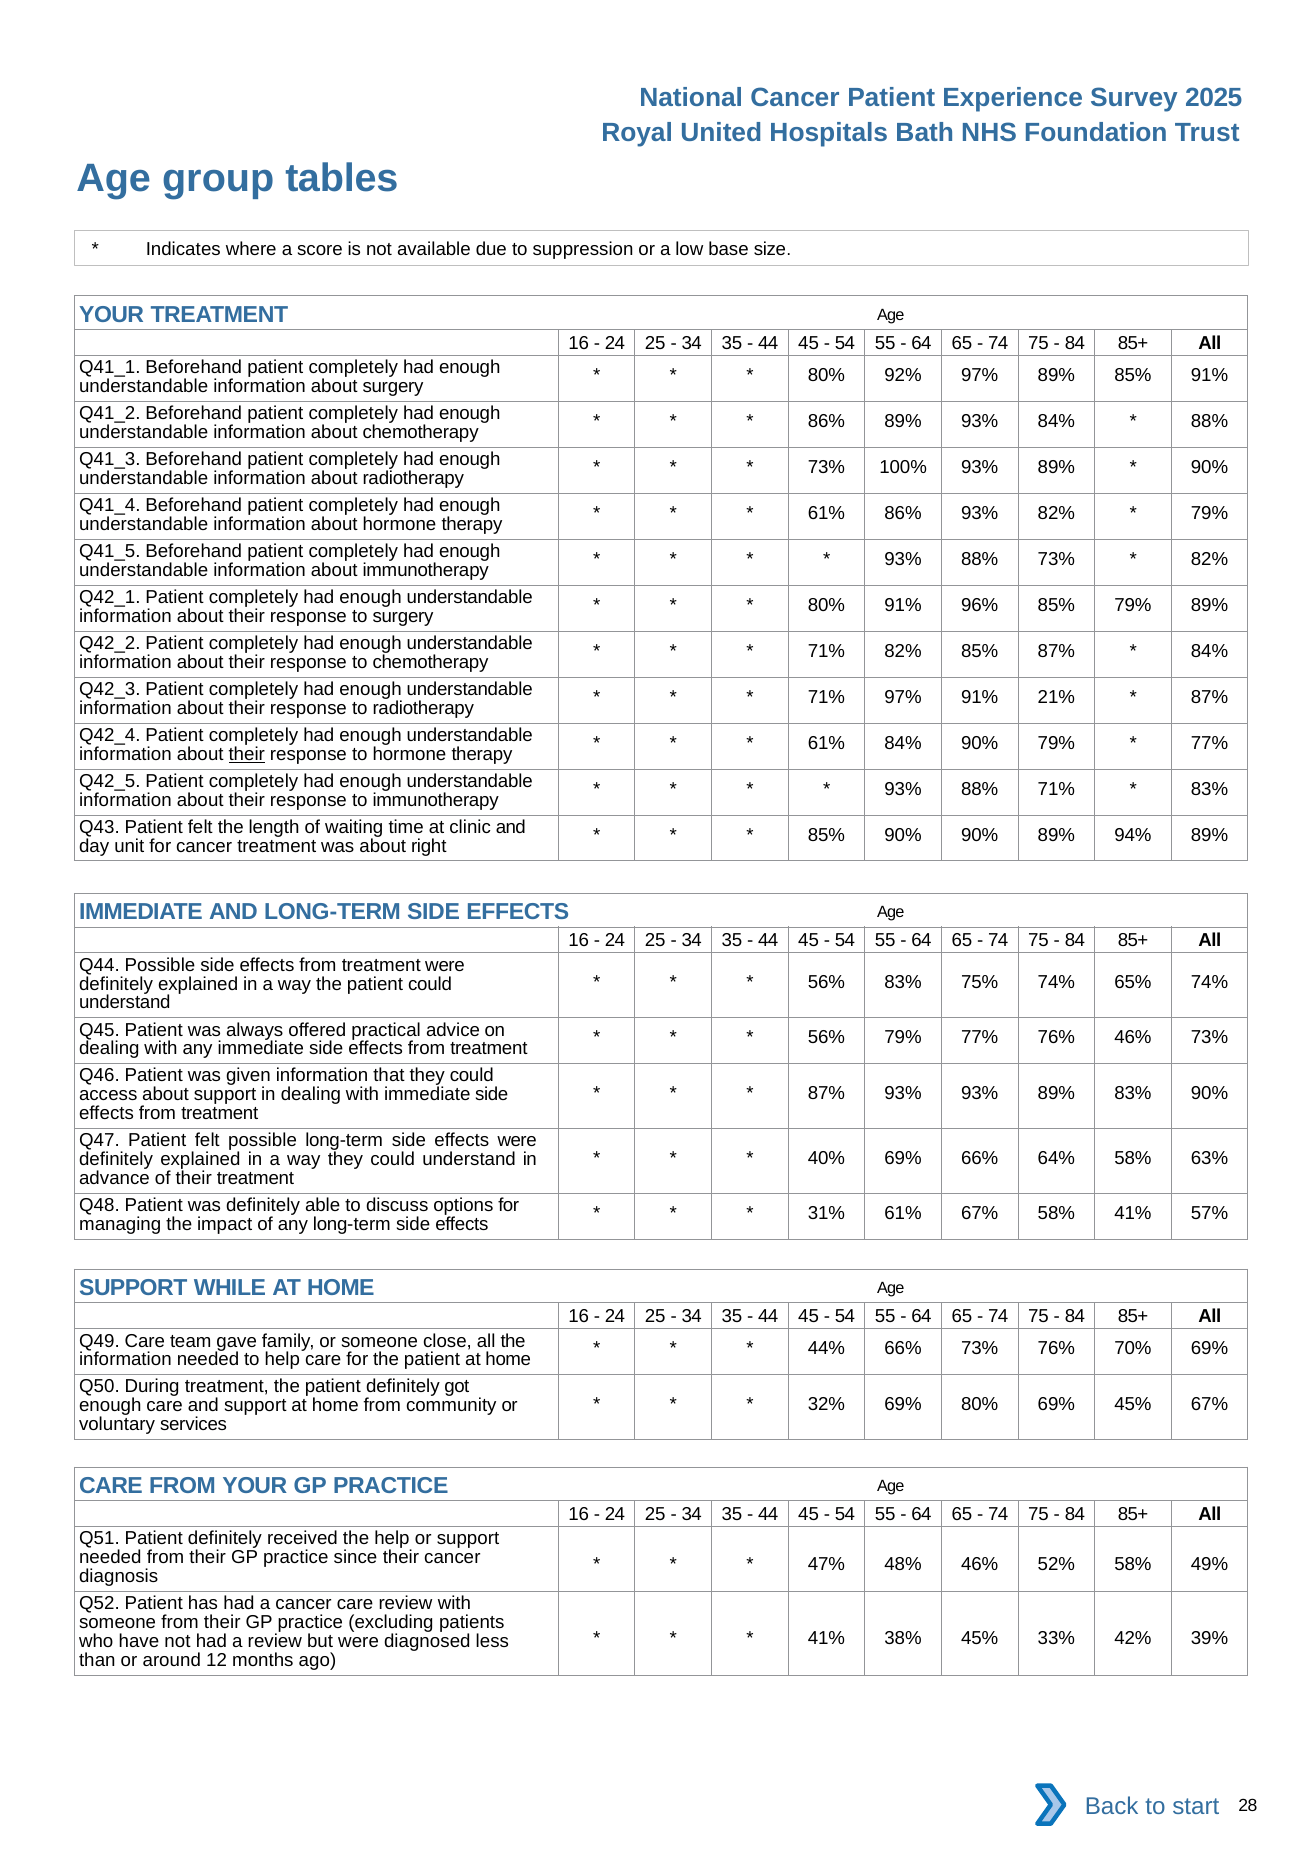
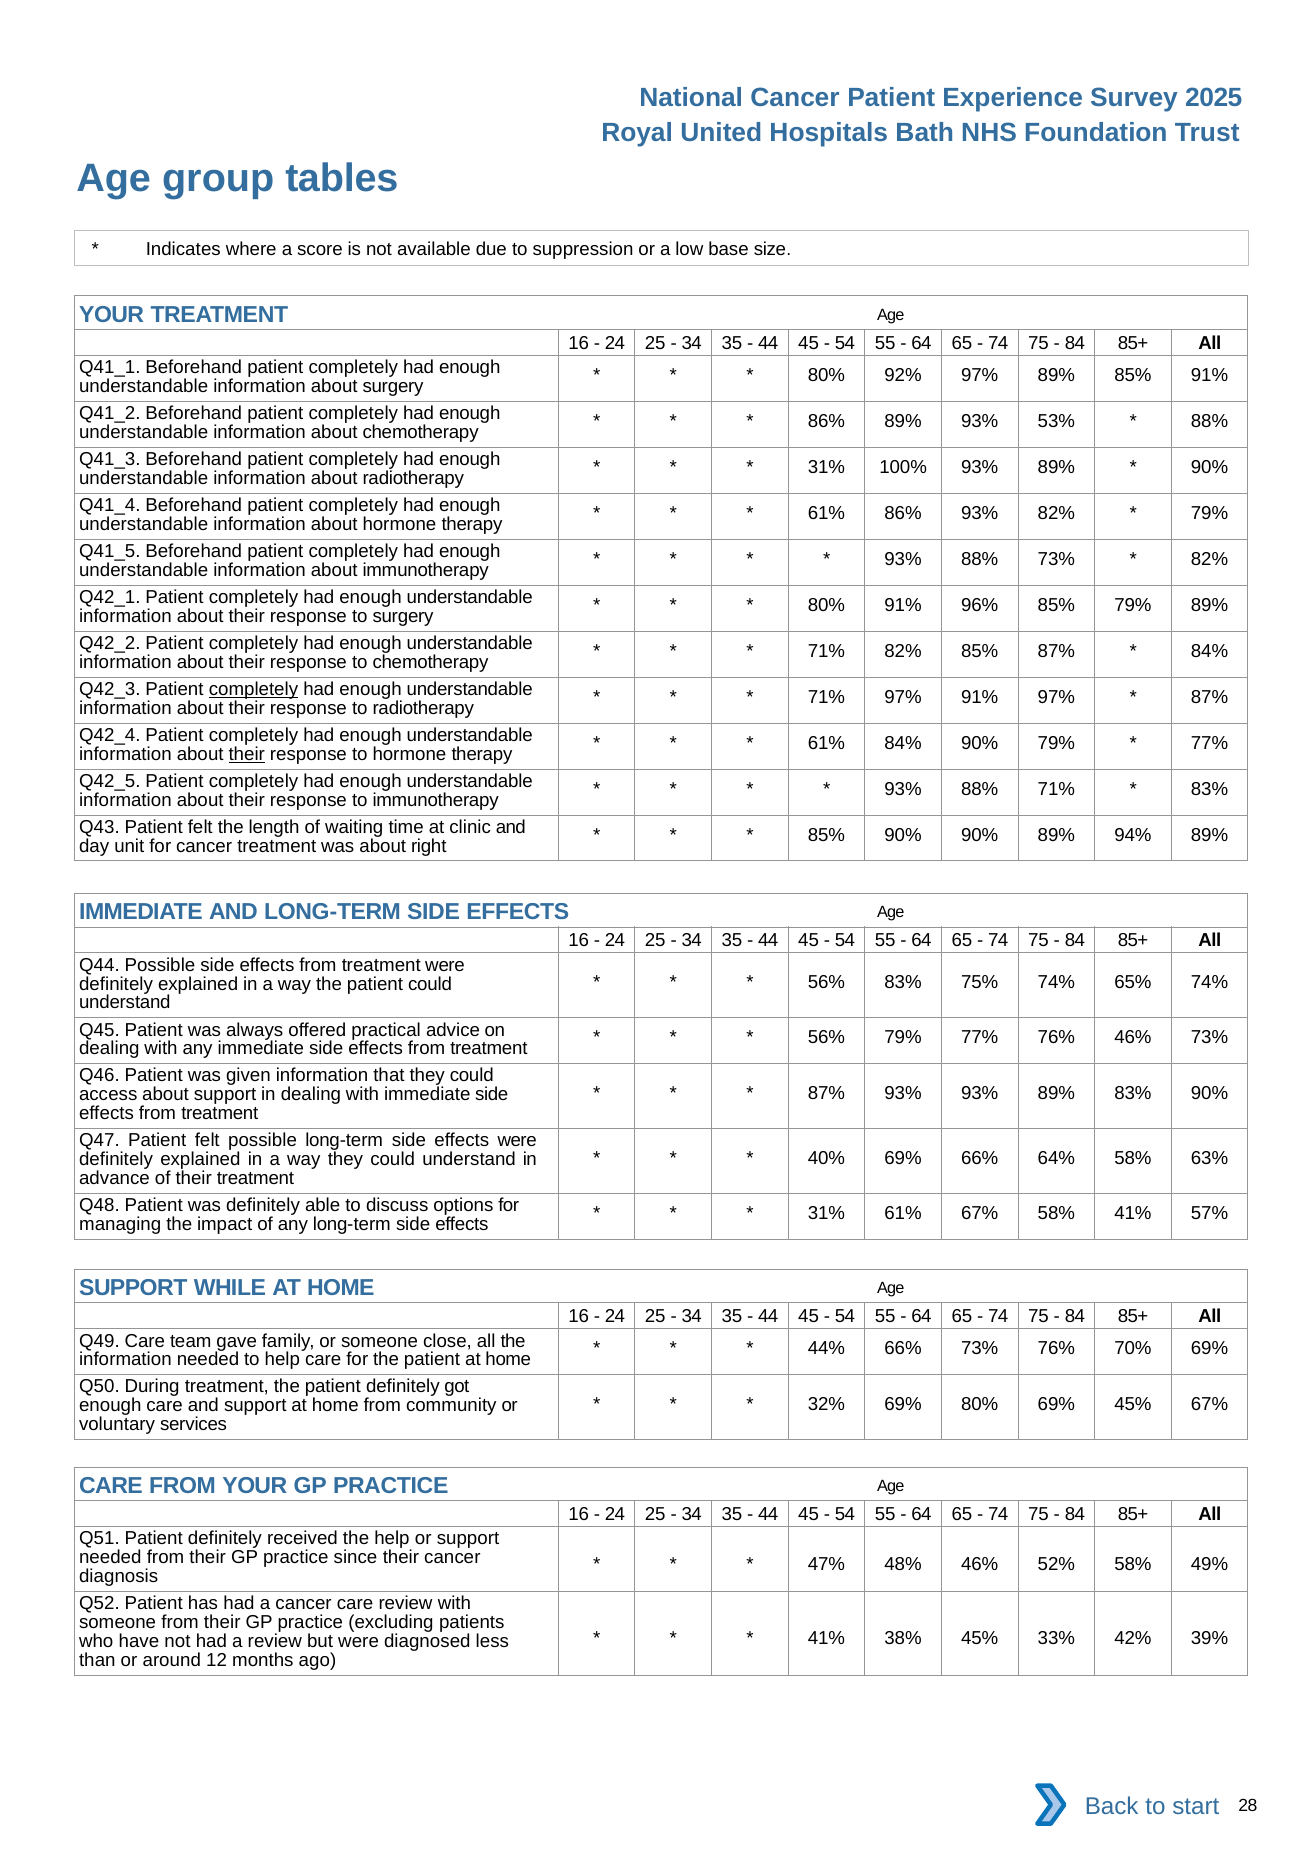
93% 84%: 84% -> 53%
73% at (826, 468): 73% -> 31%
completely at (253, 690) underline: none -> present
91% 21%: 21% -> 97%
